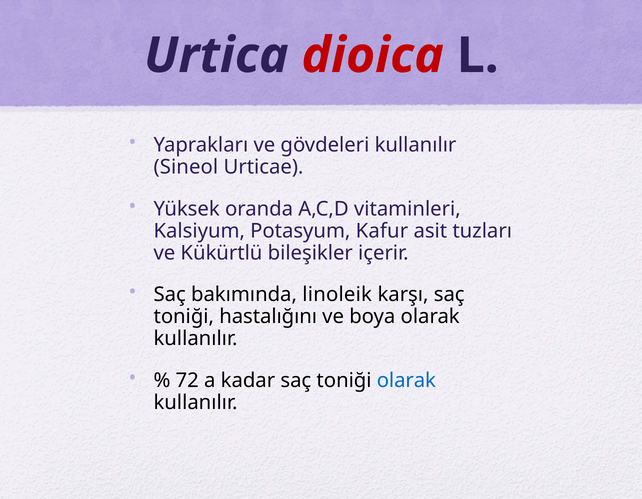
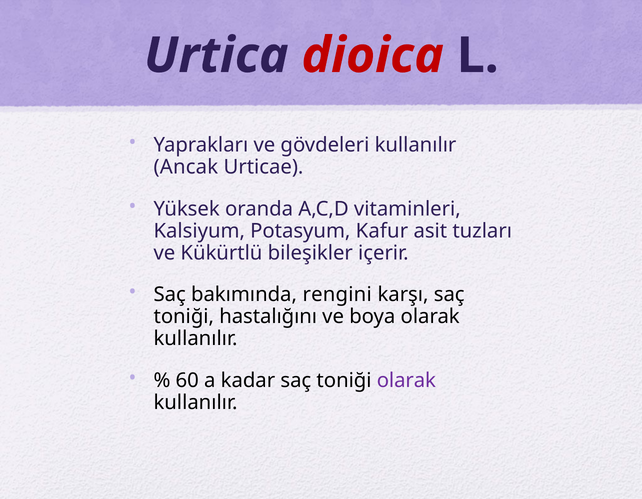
Sineol: Sineol -> Ancak
linoleik: linoleik -> rengini
72: 72 -> 60
olarak at (406, 381) colour: blue -> purple
